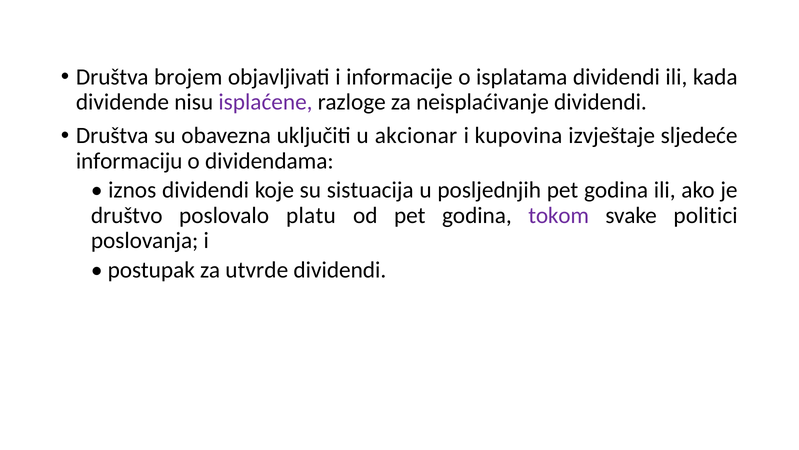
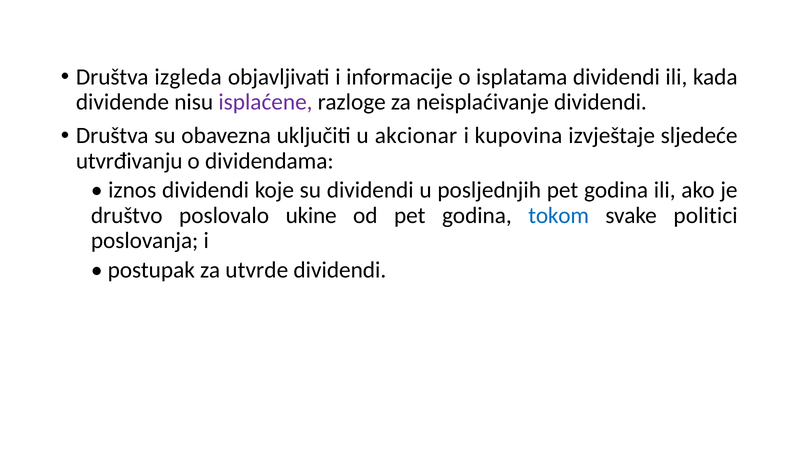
brojem: brojem -> izgleda
informaciju: informaciju -> utvrđivanju
su sistuacija: sistuacija -> dividendi
platu: platu -> ukine
tokom colour: purple -> blue
